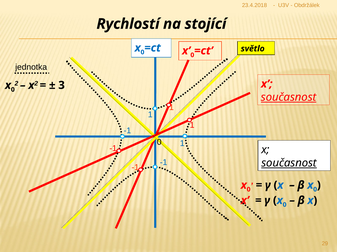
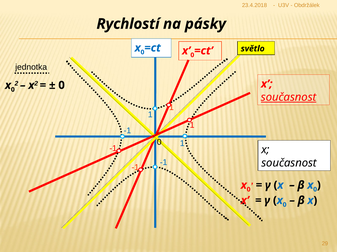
stojící: stojící -> pásky
3 at (62, 85): 3 -> 0
současnost at (289, 163) underline: present -> none
